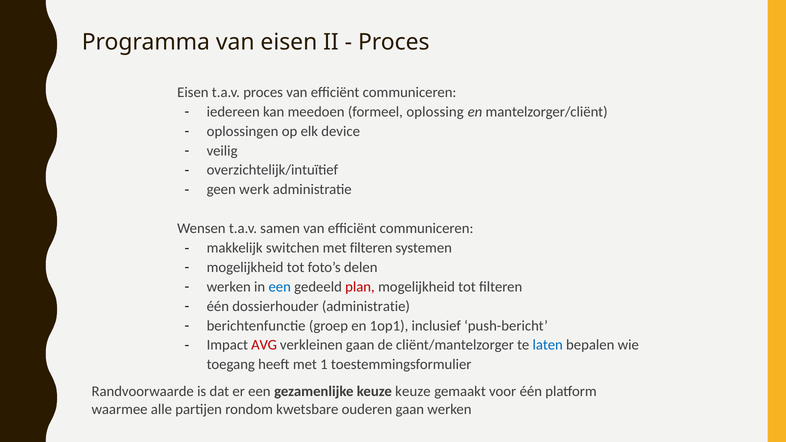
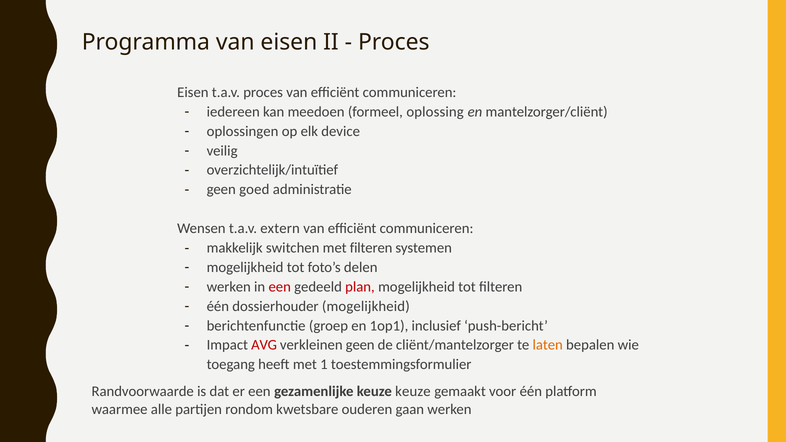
werk: werk -> goed
samen: samen -> extern
een at (280, 287) colour: blue -> red
dossierhouder administratie: administratie -> mogelijkheid
verkleinen gaan: gaan -> geen
laten colour: blue -> orange
